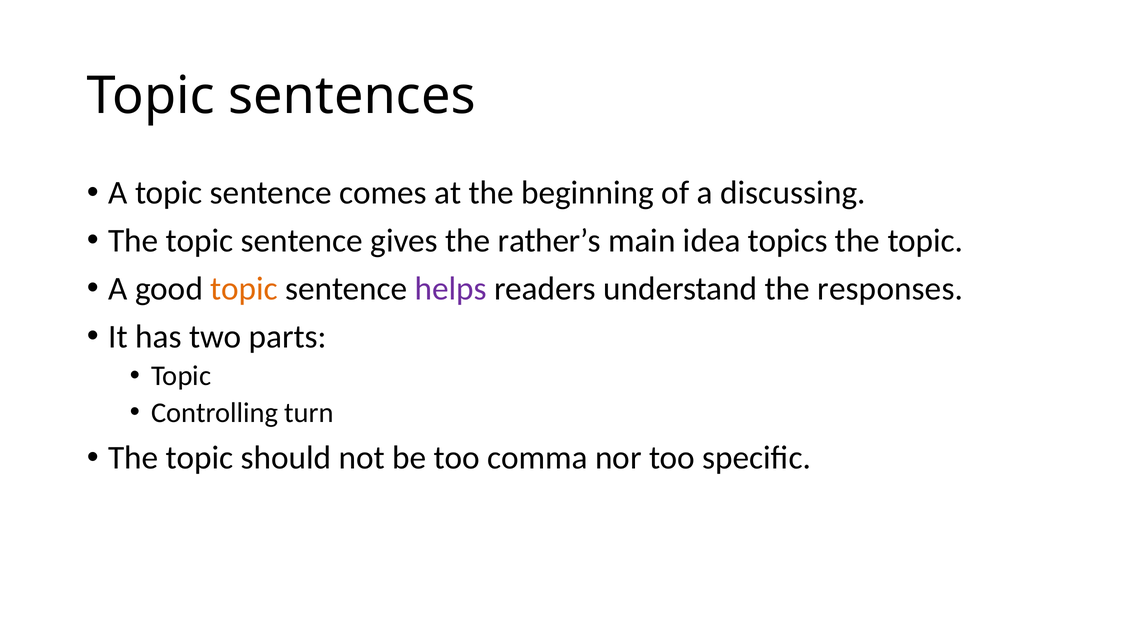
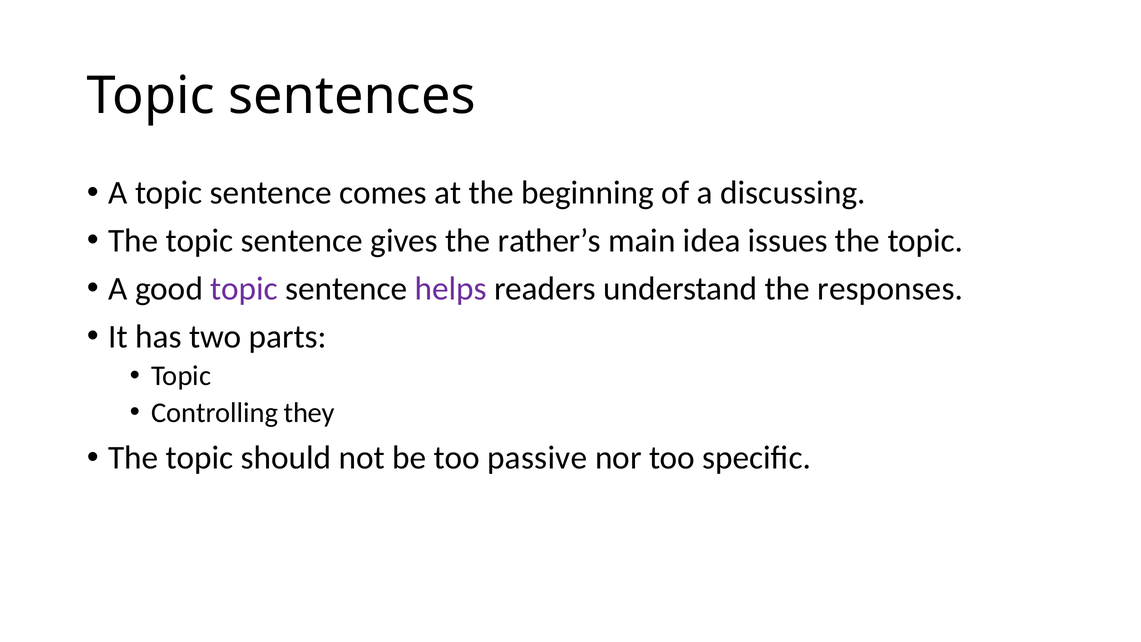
topics: topics -> issues
topic at (244, 289) colour: orange -> purple
turn: turn -> they
comma: comma -> passive
